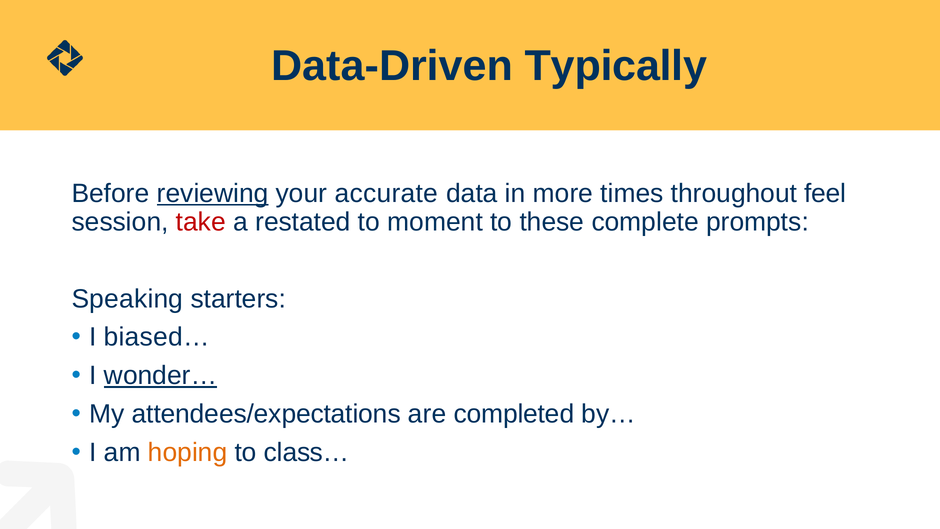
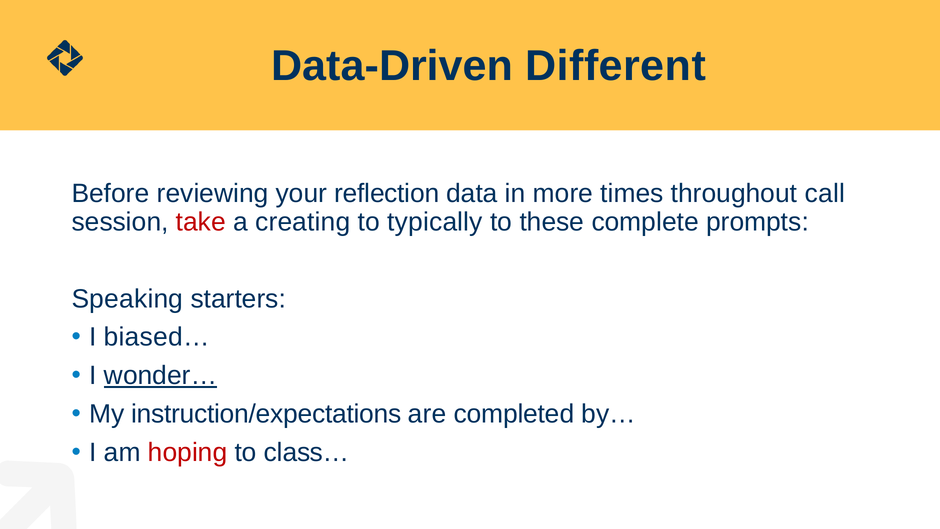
Typically: Typically -> Different
reviewing underline: present -> none
accurate: accurate -> reflection
feel: feel -> call
restated: restated -> creating
moment: moment -> typically
attendees/expectations: attendees/expectations -> instruction/expectations
hoping colour: orange -> red
